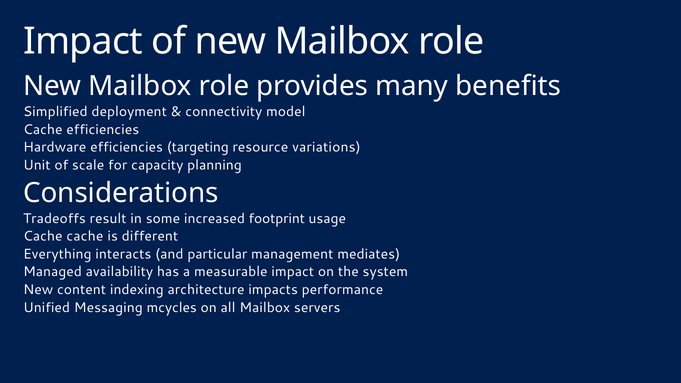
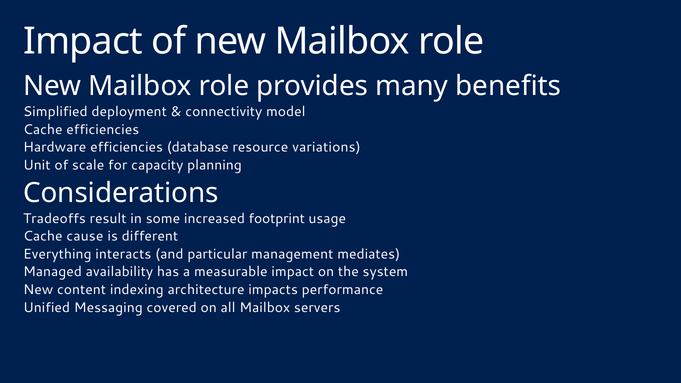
targeting: targeting -> database
Cache cache: cache -> cause
mcycles: mcycles -> covered
